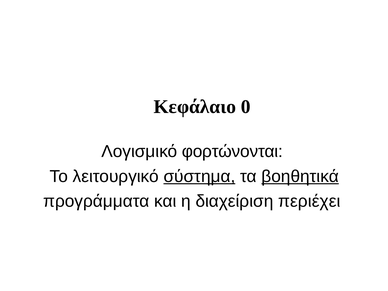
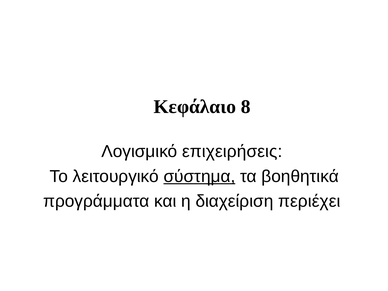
0: 0 -> 8
φορτώνονται: φορτώνονται -> επιχειρήσεις
βοηθητικά underline: present -> none
